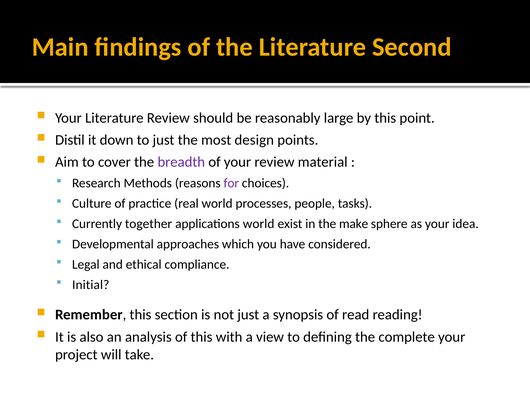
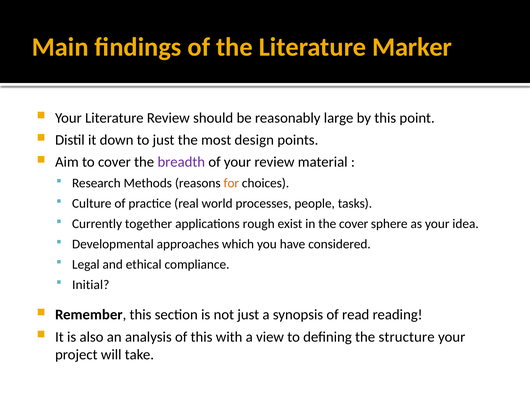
Second: Second -> Marker
for colour: purple -> orange
applications world: world -> rough
the make: make -> cover
complete: complete -> structure
